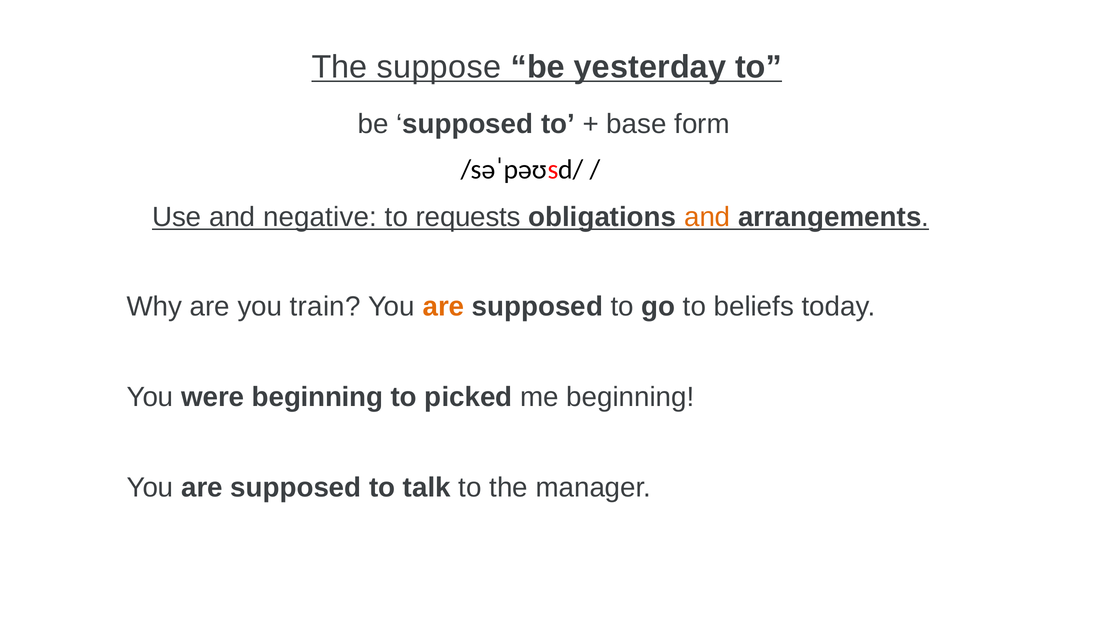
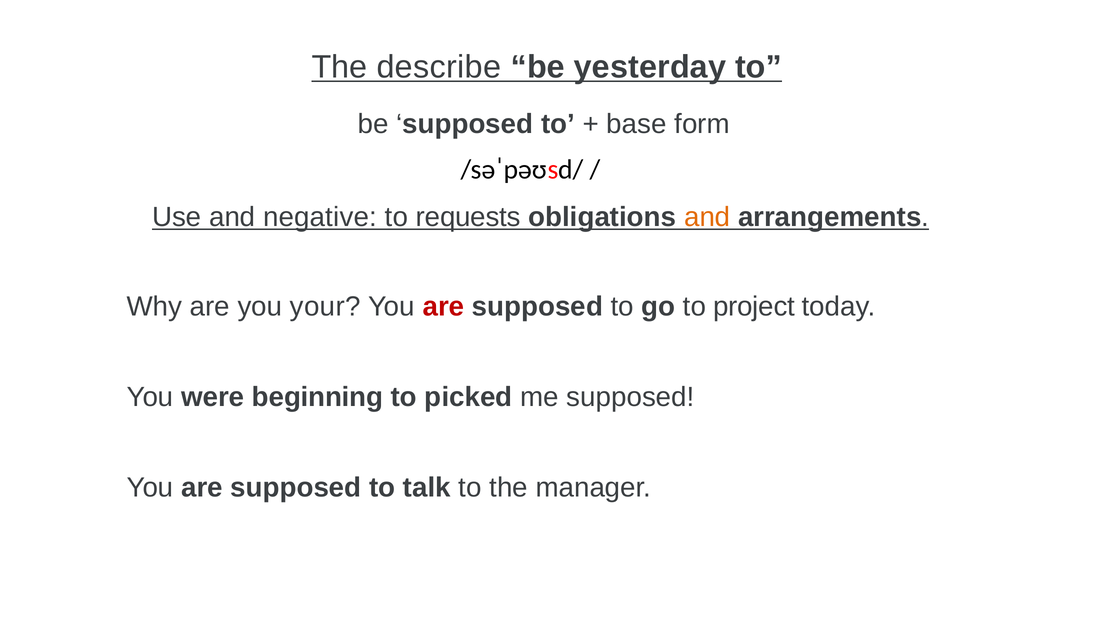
suppose: suppose -> describe
train: train -> your
are at (443, 307) colour: orange -> red
beliefs: beliefs -> project
me beginning: beginning -> supposed
